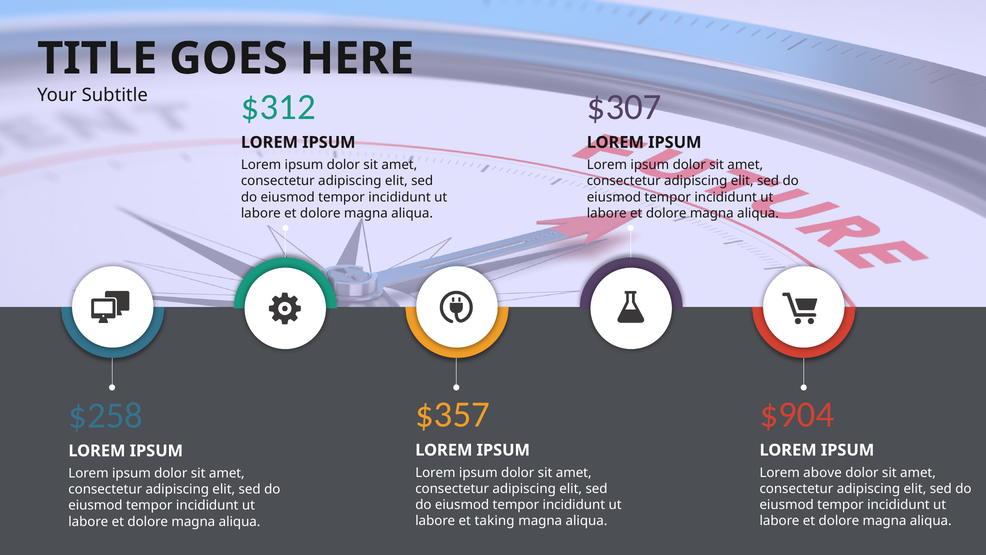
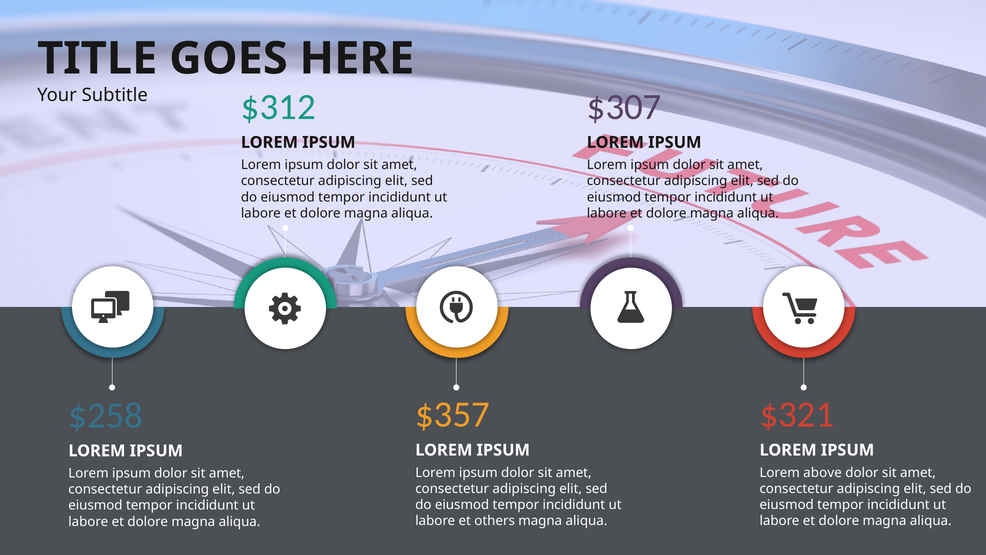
$904: $904 -> $321
taking: taking -> others
